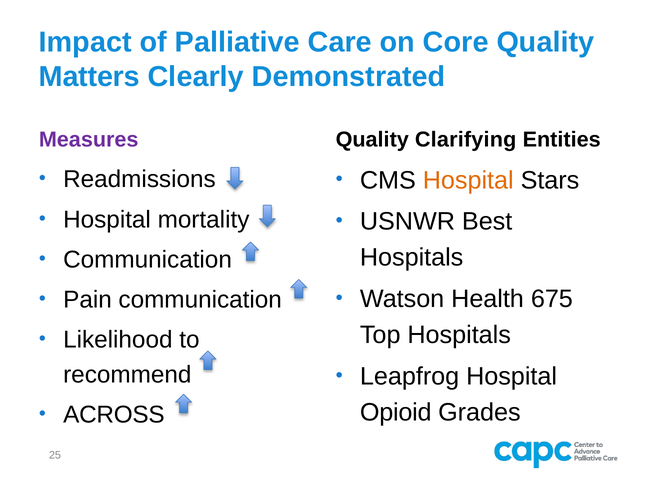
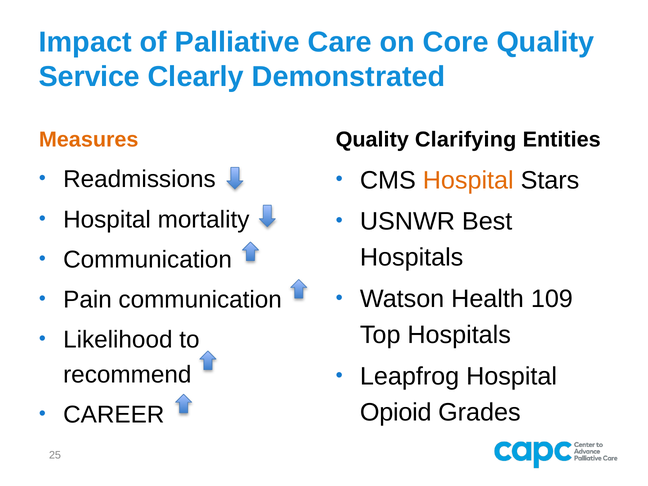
Matters: Matters -> Service
Measures colour: purple -> orange
675: 675 -> 109
ACROSS: ACROSS -> CAREER
